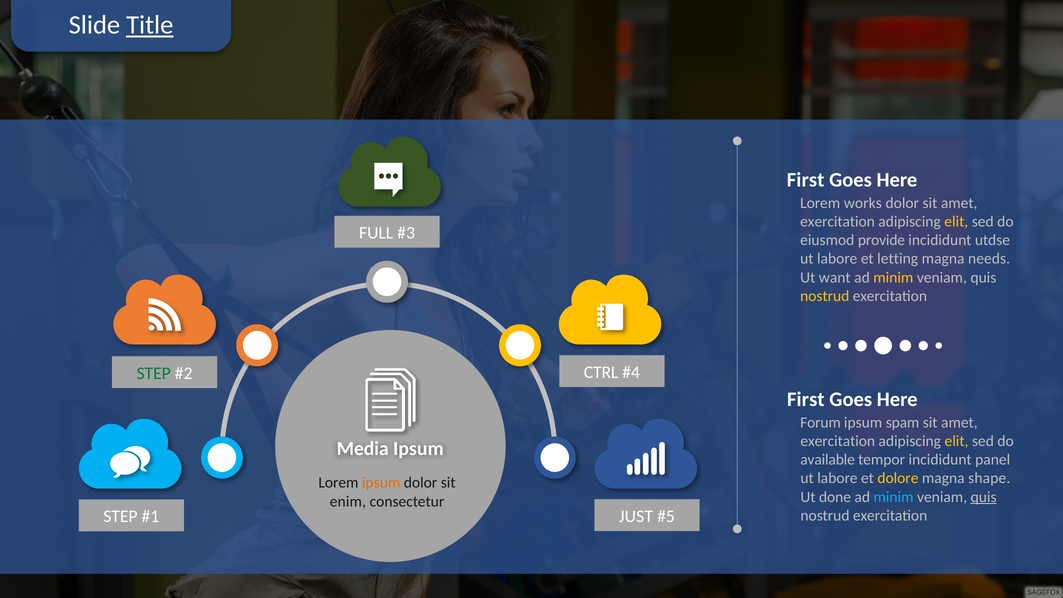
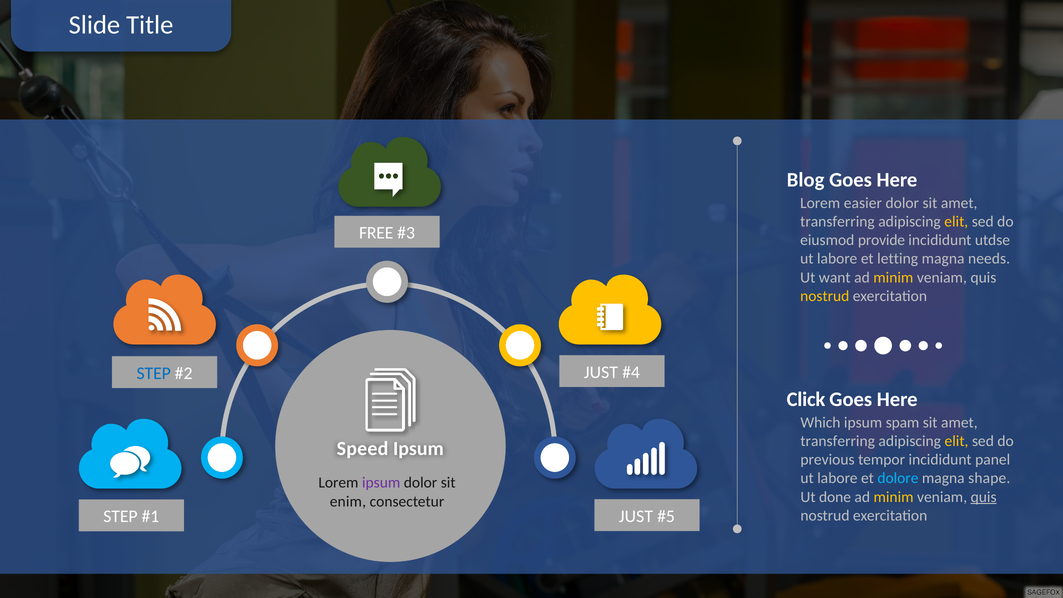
Title underline: present -> none
First at (806, 180): First -> Blog
works: works -> easier
exercitation at (838, 222): exercitation -> transferring
FULL: FULL -> FREE
CTRL at (601, 372): CTRL -> JUST
STEP at (154, 373) colour: green -> blue
First at (806, 399): First -> Click
Forum: Forum -> Which
exercitation at (838, 441): exercitation -> transferring
Media: Media -> Speed
available: available -> previous
dolore colour: yellow -> light blue
ipsum at (381, 483) colour: orange -> purple
minim at (894, 497) colour: light blue -> yellow
